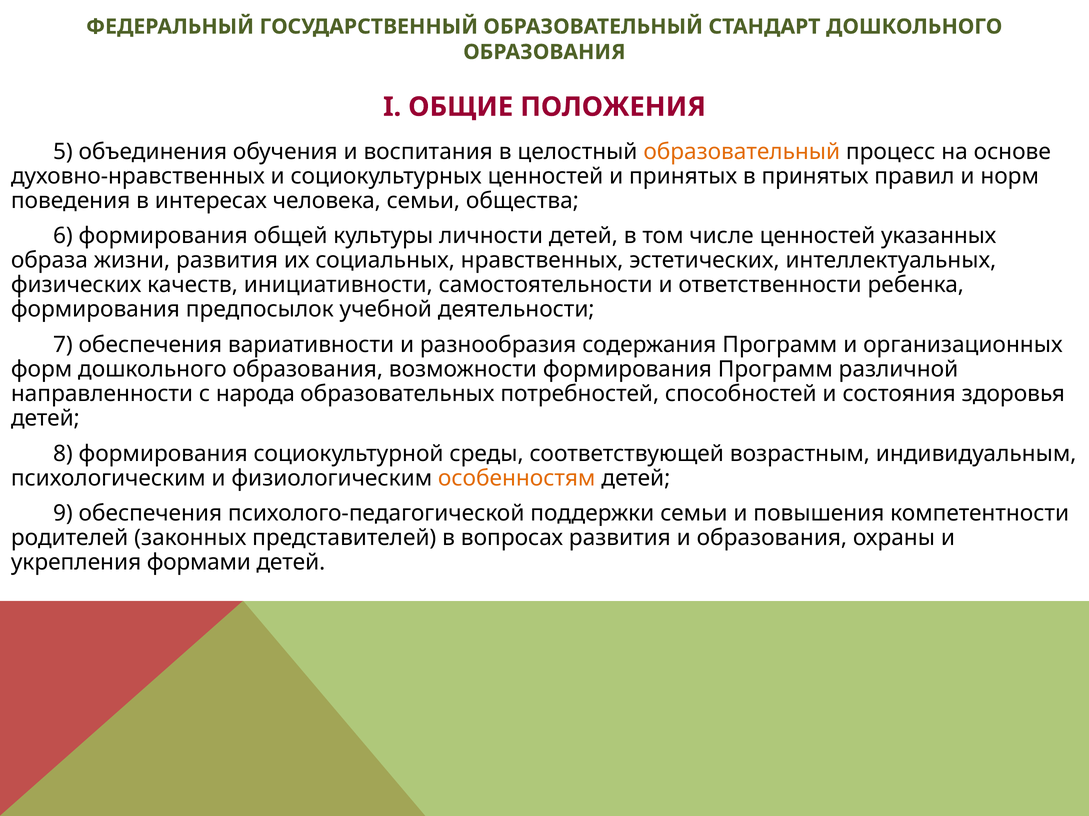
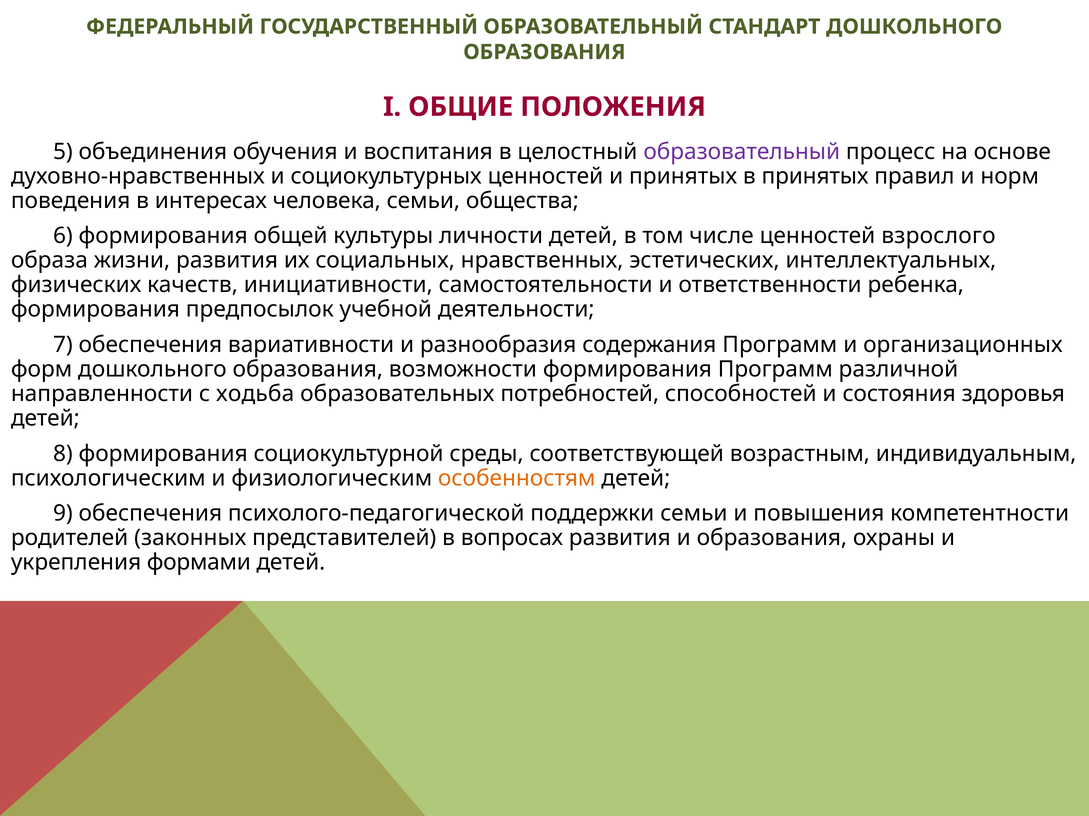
образовательный at (742, 152) colour: orange -> purple
указанных: указанных -> взрослого
народа: народа -> ходьба
